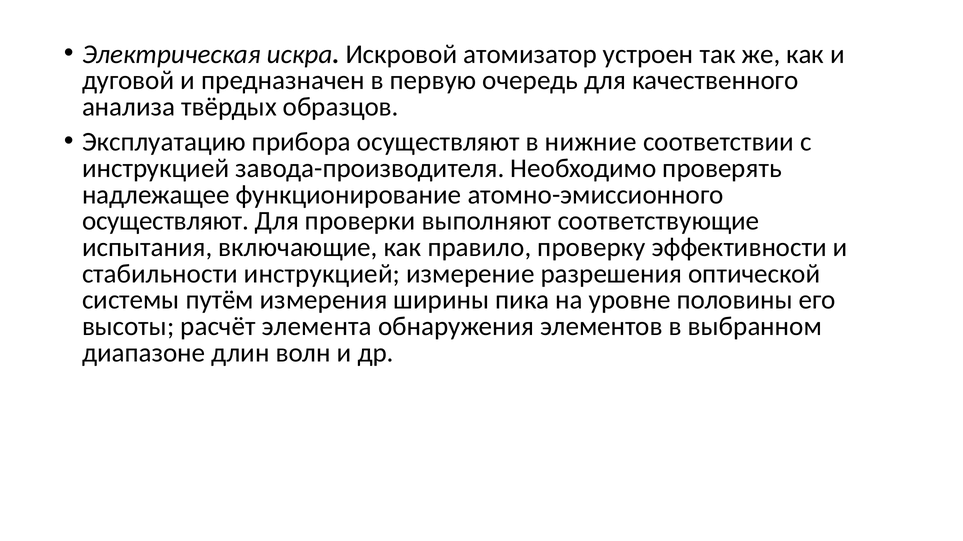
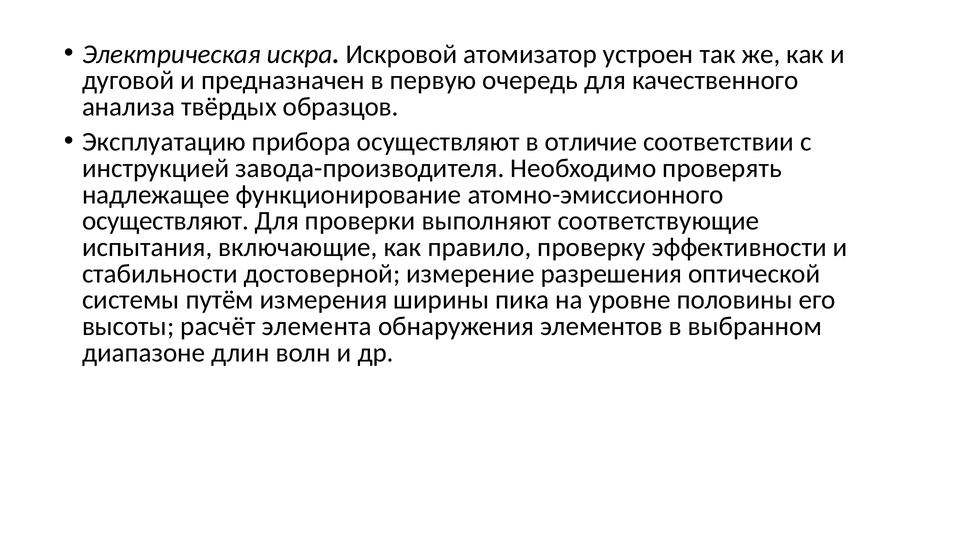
нижние: нижние -> отличие
стабильности инструкцией: инструкцией -> достоверной
